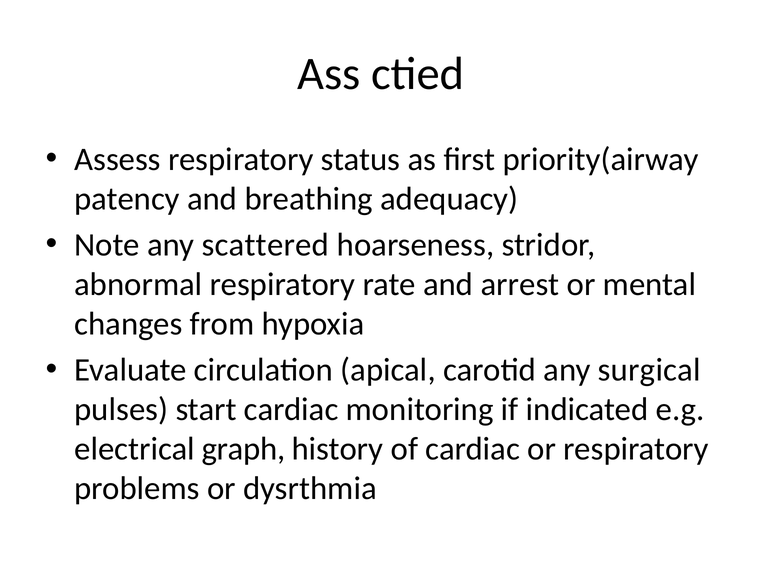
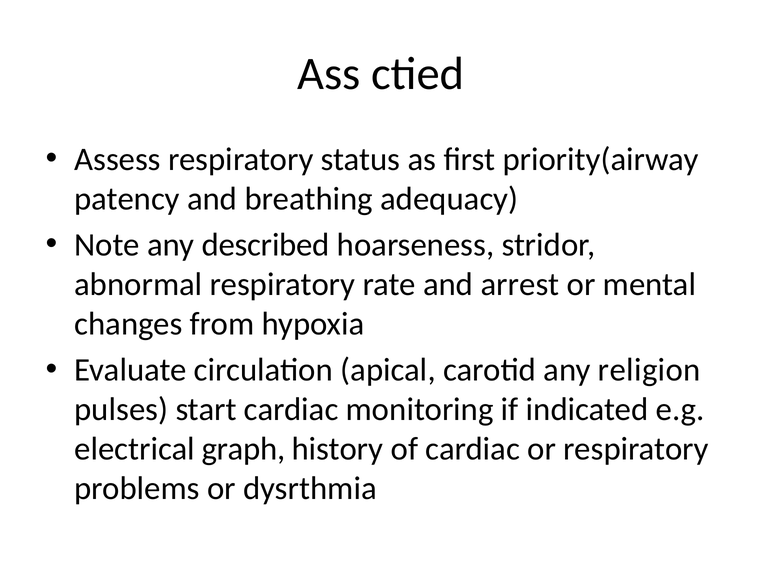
scattered: scattered -> described
surgical: surgical -> religion
